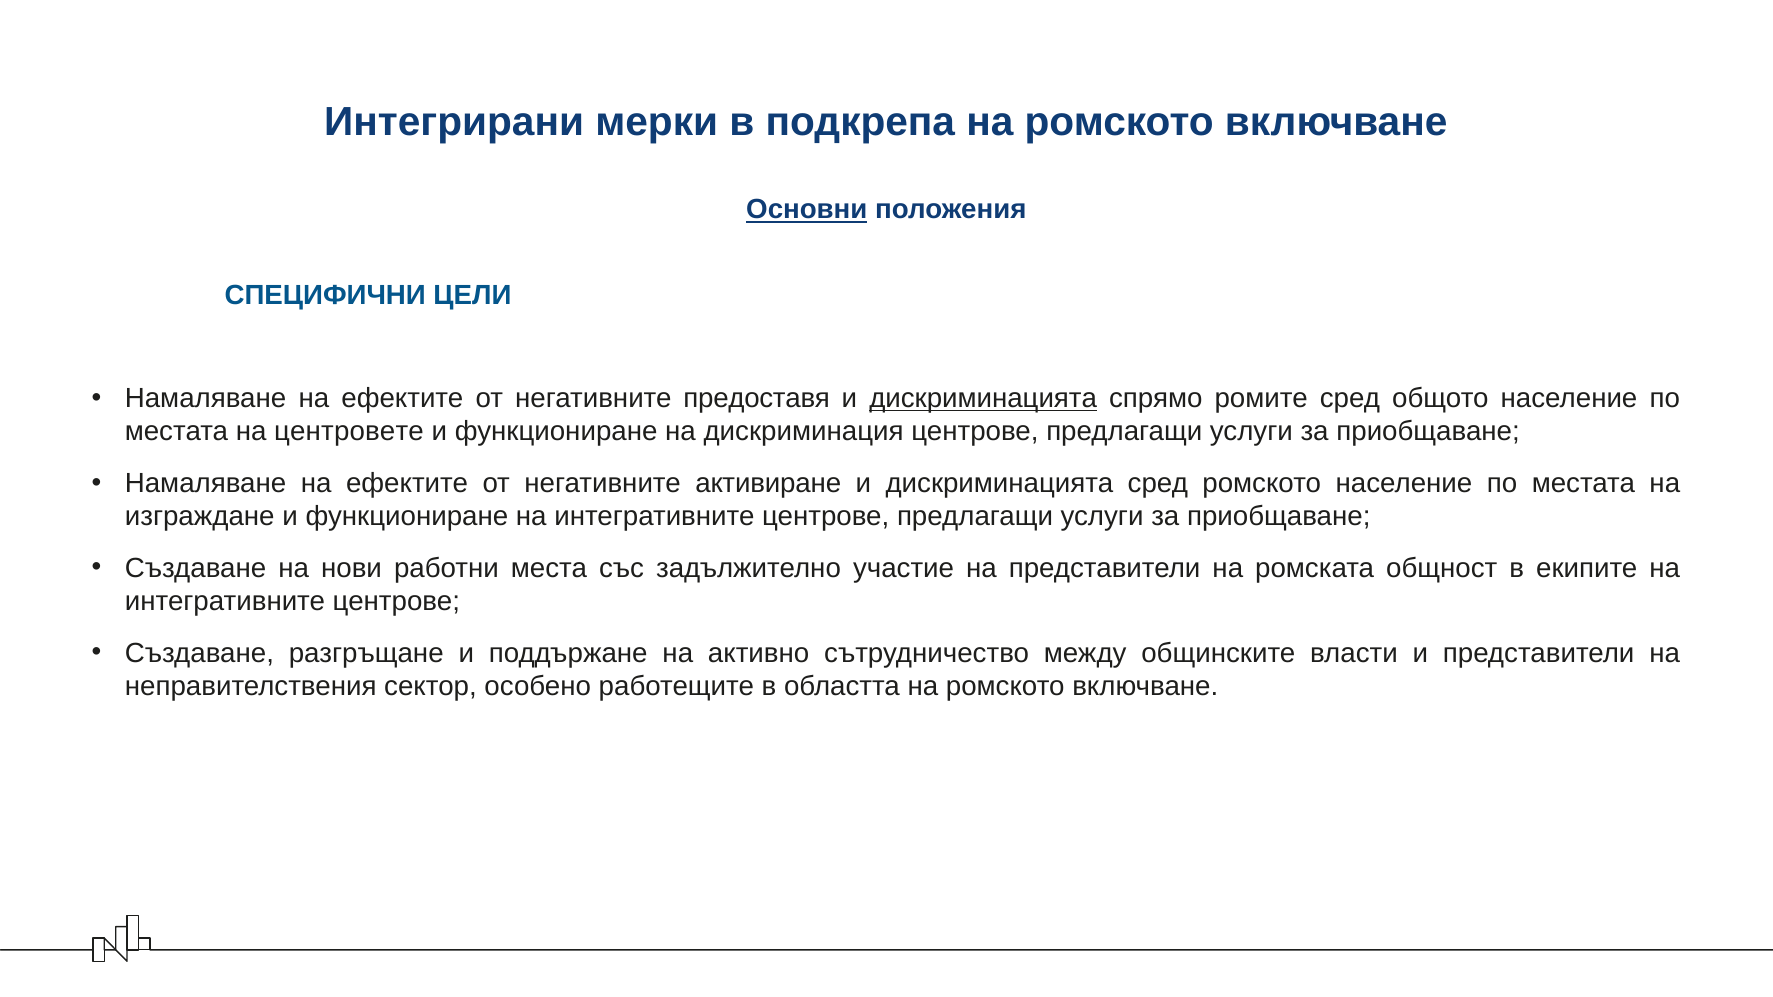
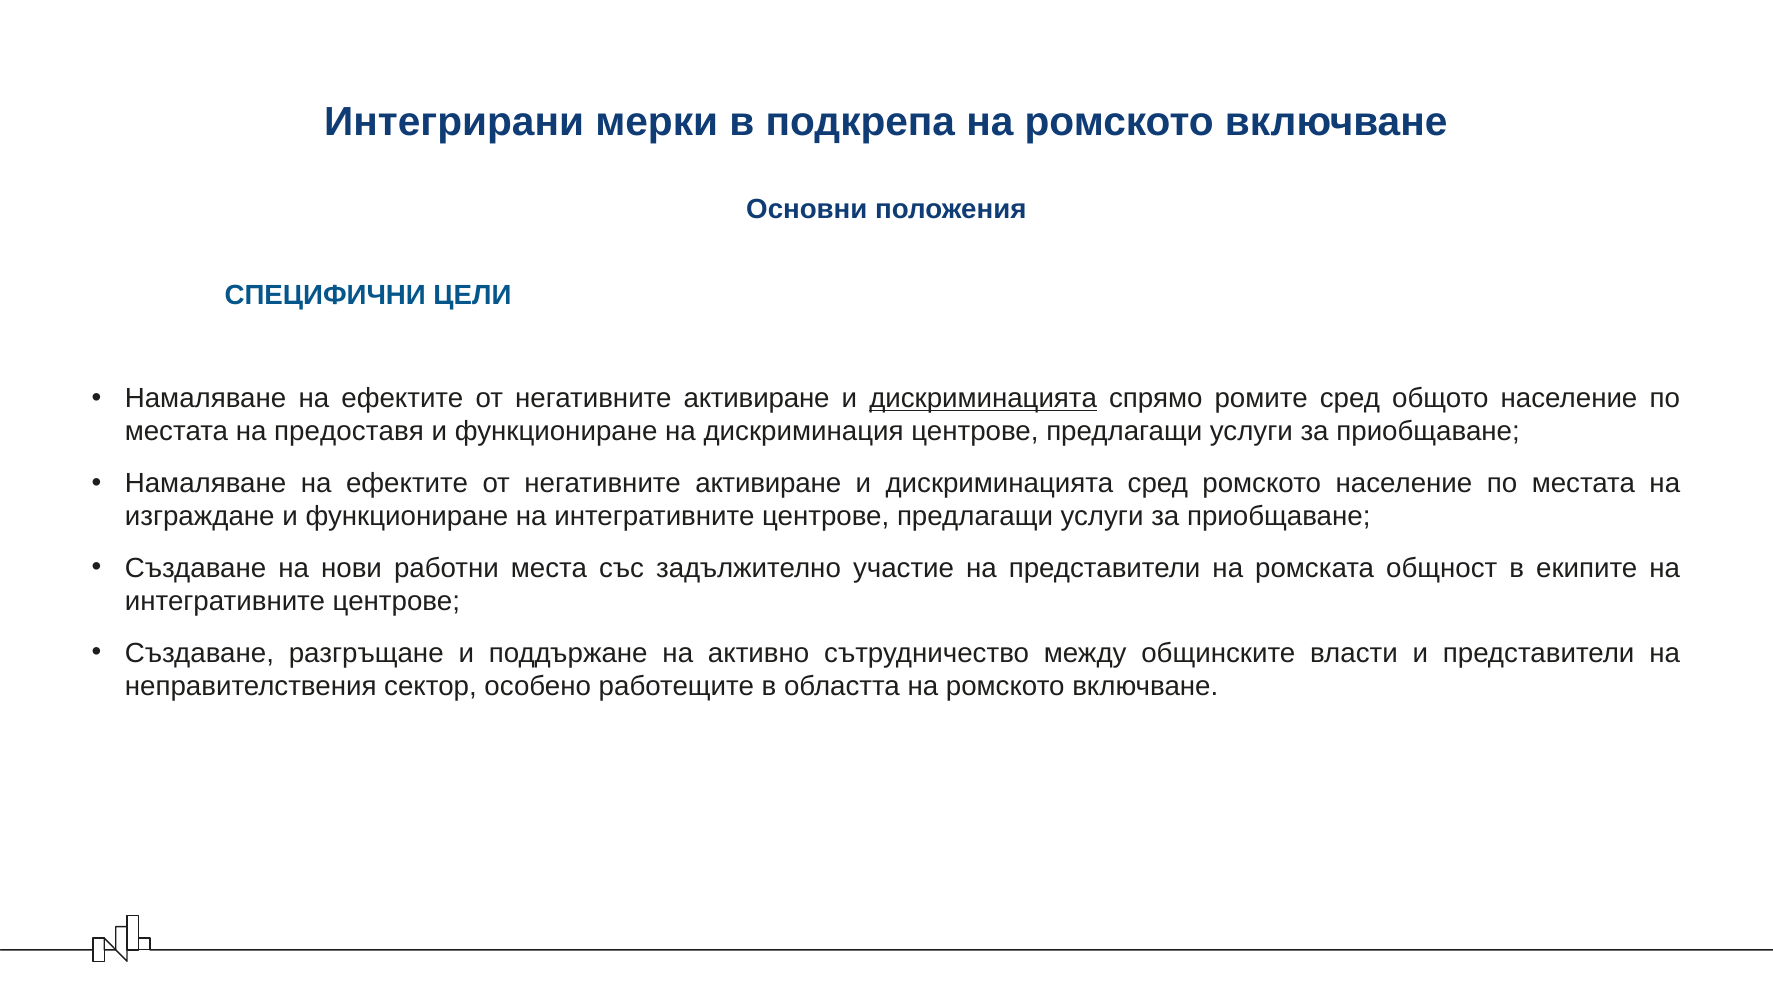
Основни underline: present -> none
предоставя at (757, 399): предоставя -> активиране
центровете: центровете -> предоставя
